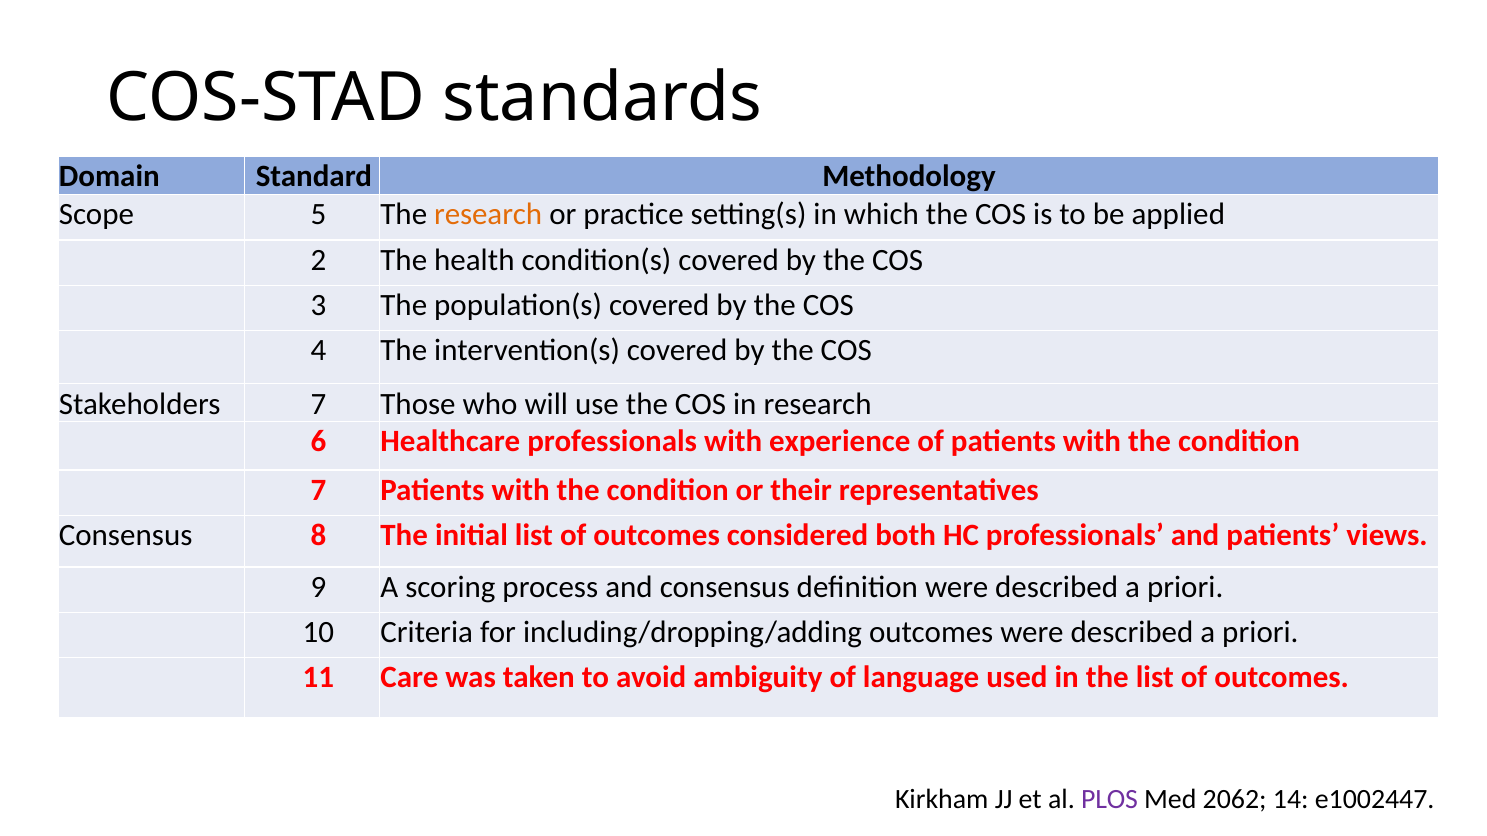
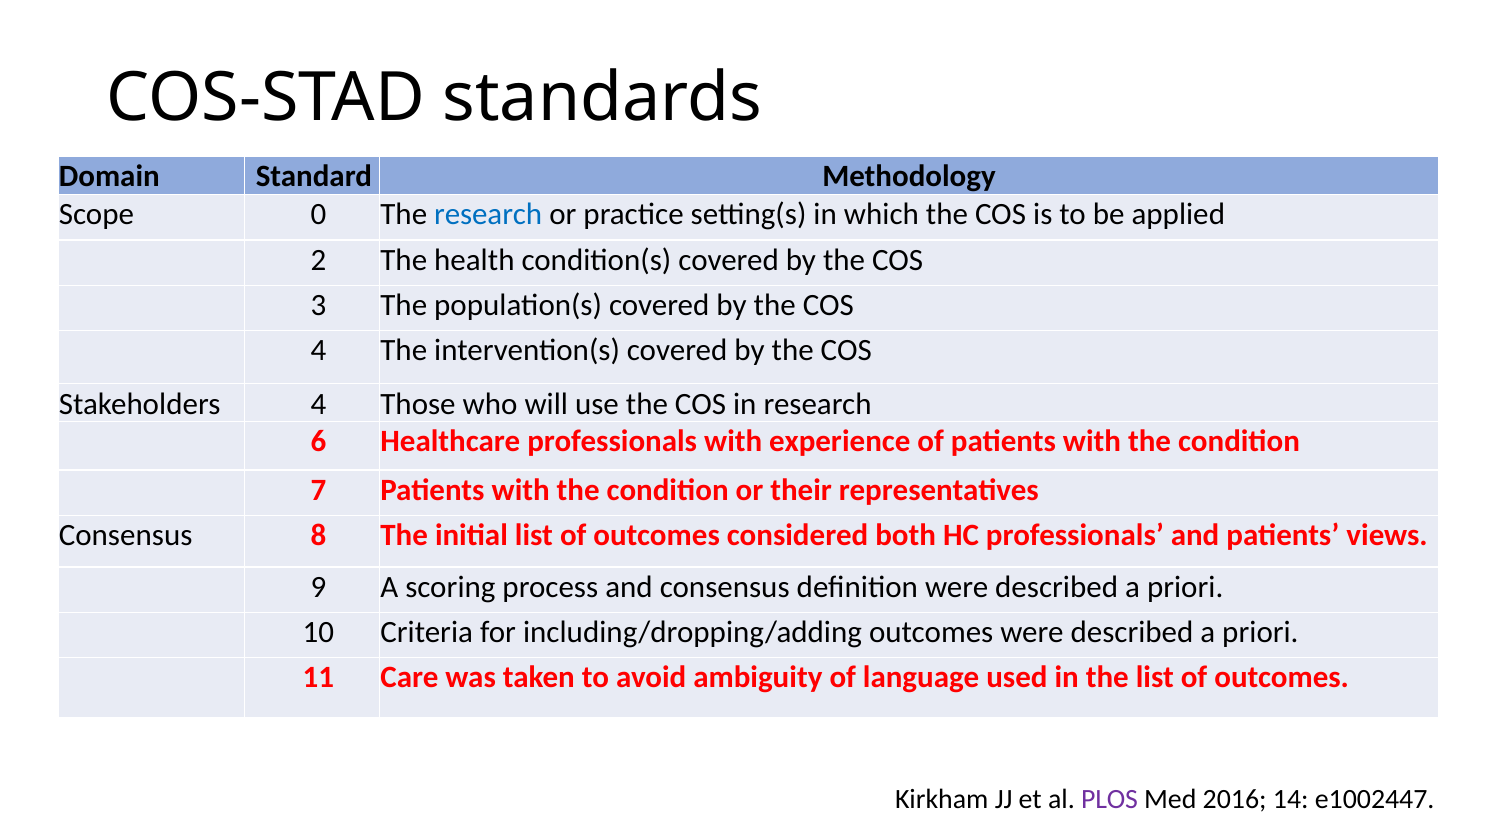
5: 5 -> 0
research at (488, 215) colour: orange -> blue
Stakeholders 7: 7 -> 4
2062: 2062 -> 2016
